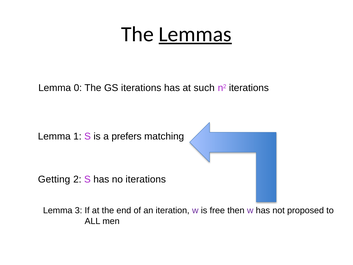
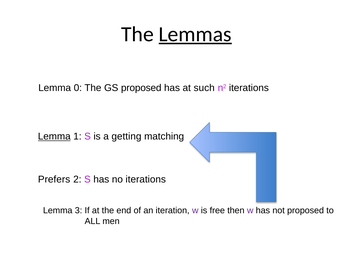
GS iterations: iterations -> proposed
Lemma at (54, 136) underline: none -> present
prefers: prefers -> getting
Getting: Getting -> Prefers
